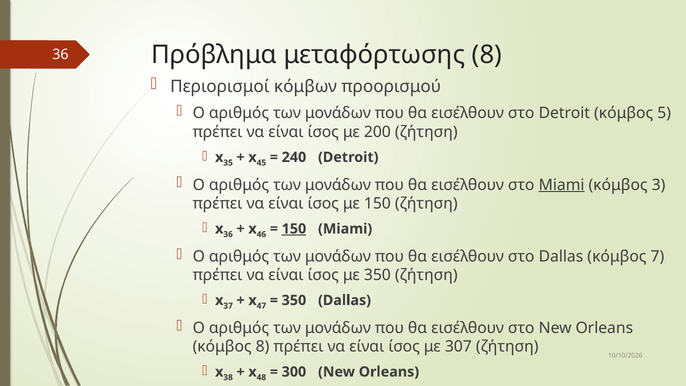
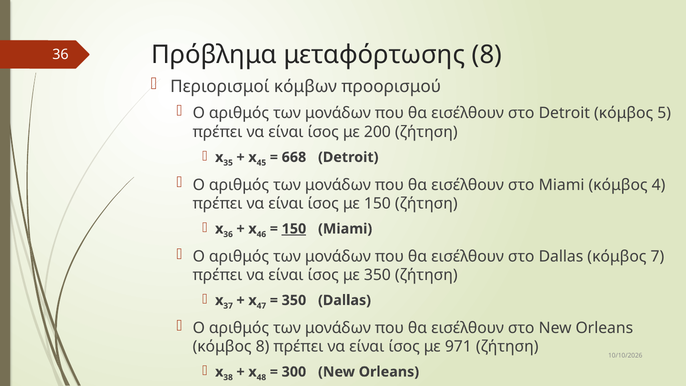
240: 240 -> 668
Miami at (562, 185) underline: present -> none
3: 3 -> 4
307: 307 -> 971
